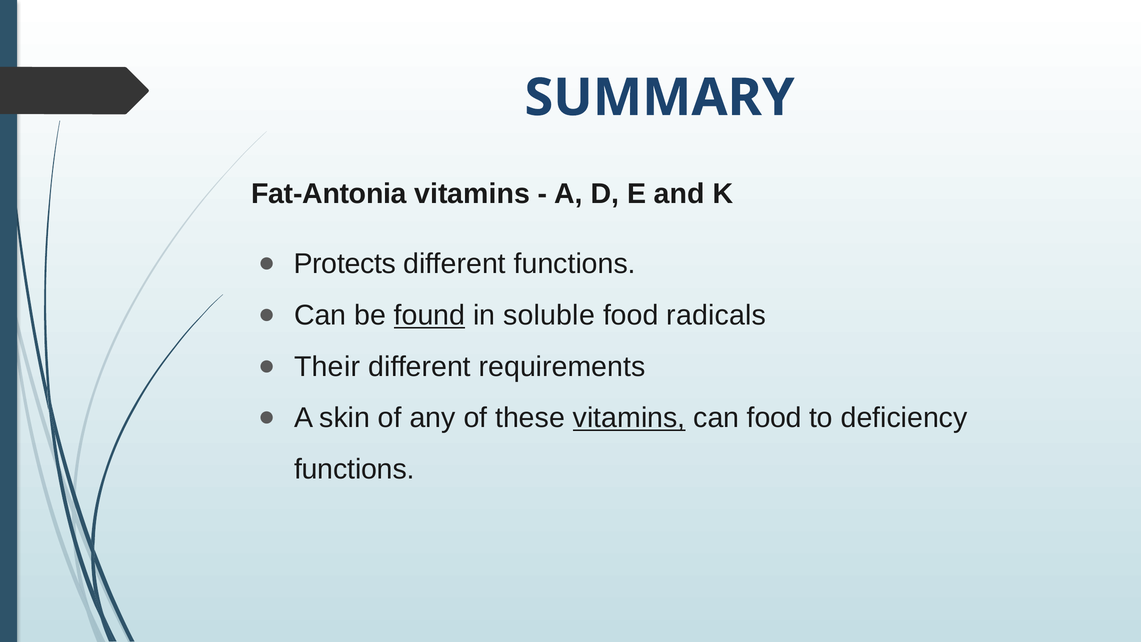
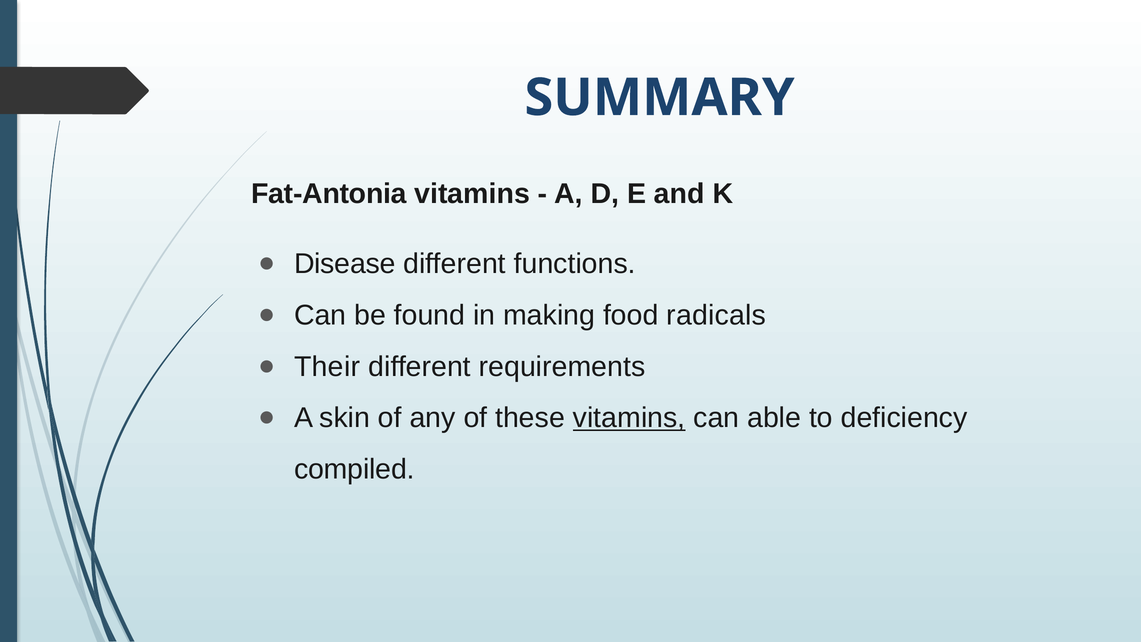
Protects: Protects -> Disease
found underline: present -> none
soluble: soluble -> making
can food: food -> able
functions at (354, 469): functions -> compiled
